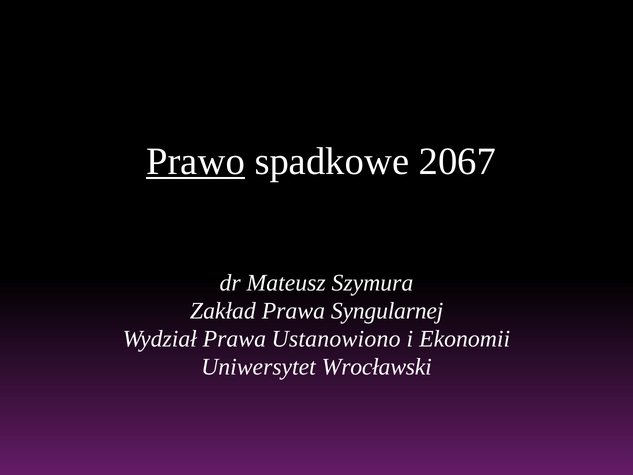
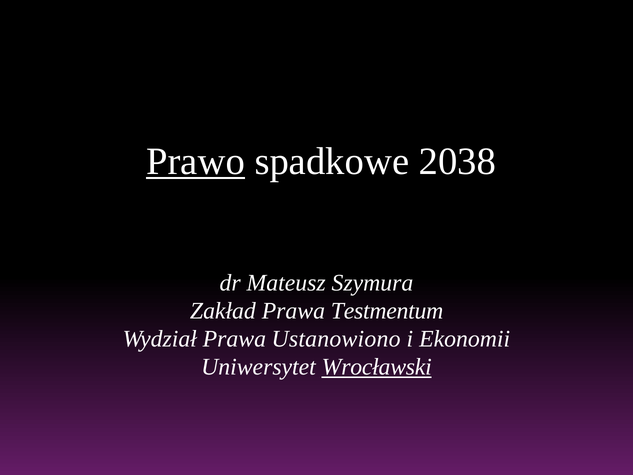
2067: 2067 -> 2038
Syngularnej: Syngularnej -> Testmentum
Wrocławski underline: none -> present
